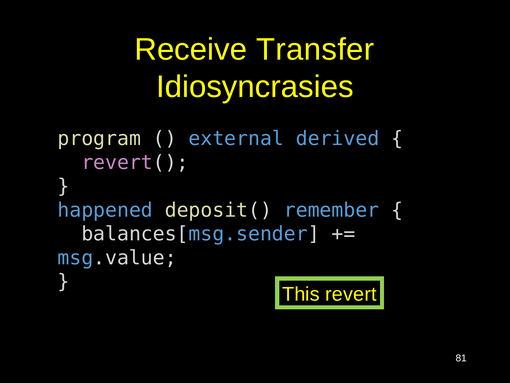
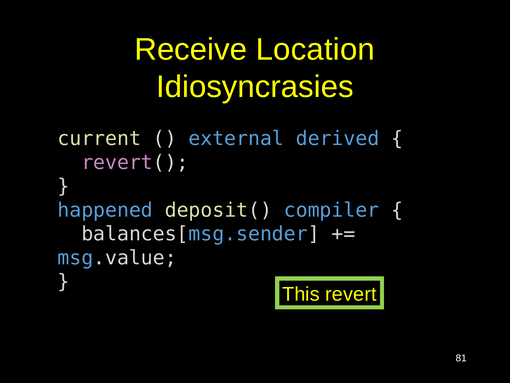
Transfer: Transfer -> Location
program: program -> current
remember: remember -> compiler
